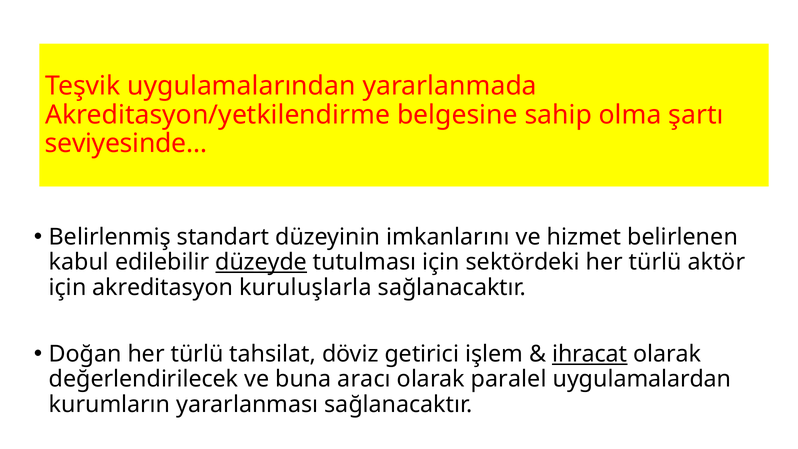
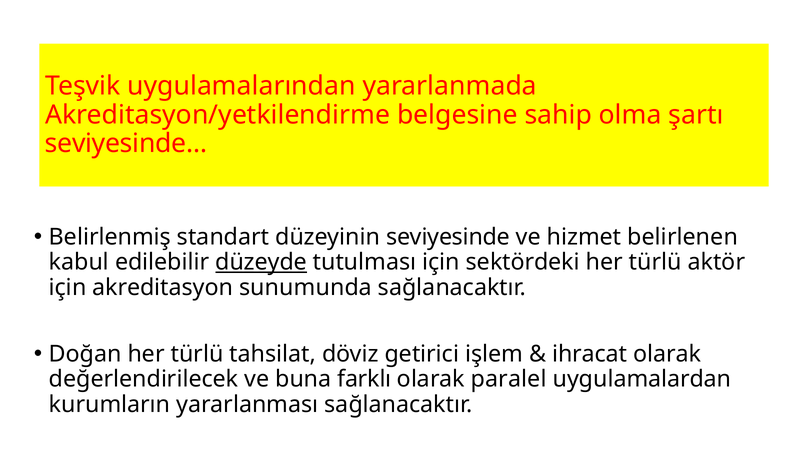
imkanlarını: imkanlarını -> seviyesinde
kuruluşlarla: kuruluşlarla -> sunumunda
ihracat underline: present -> none
aracı: aracı -> farklı
